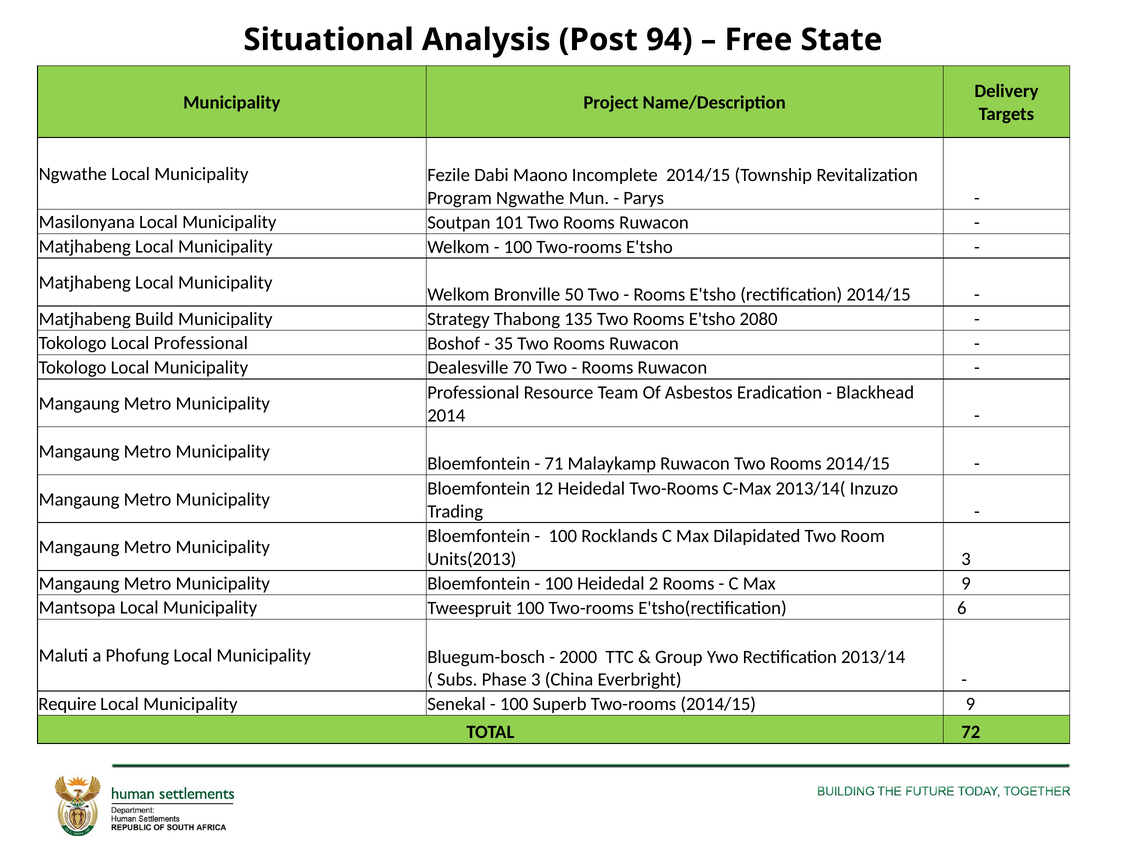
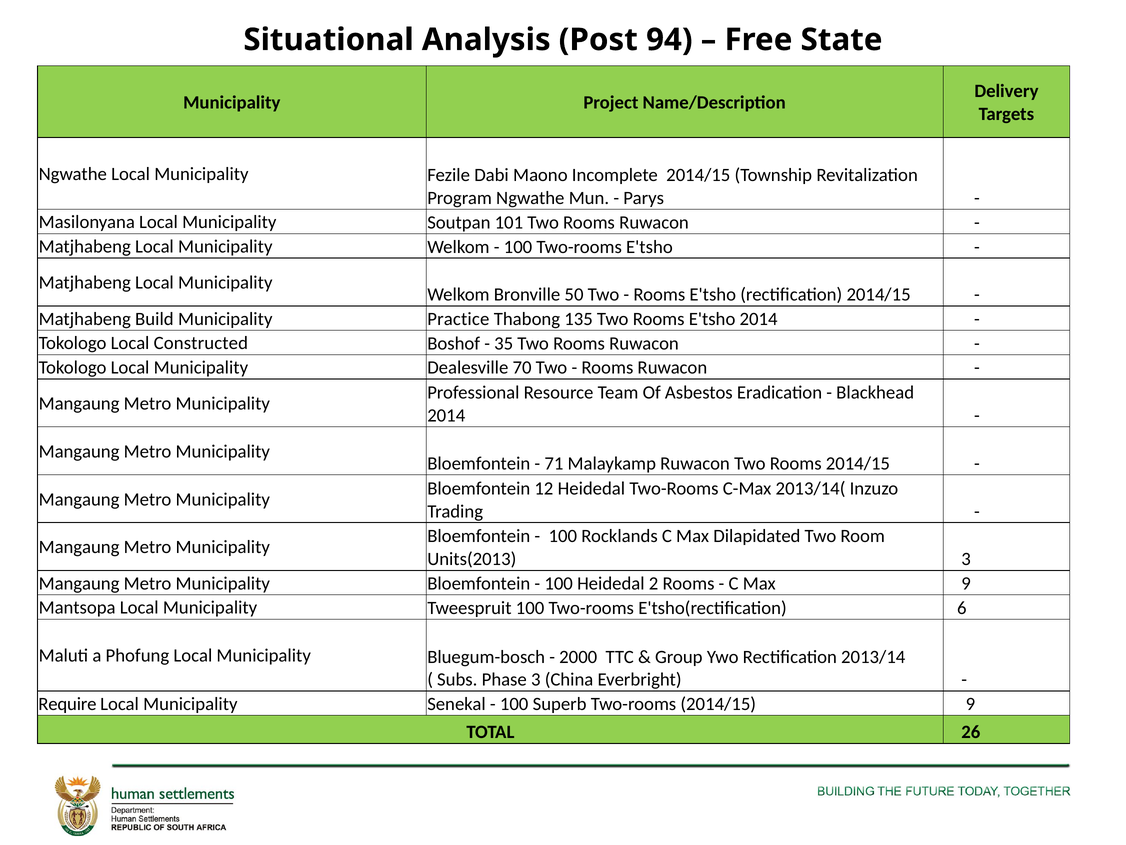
Strategy: Strategy -> Practice
E'tsho 2080: 2080 -> 2014
Local Professional: Professional -> Constructed
72: 72 -> 26
